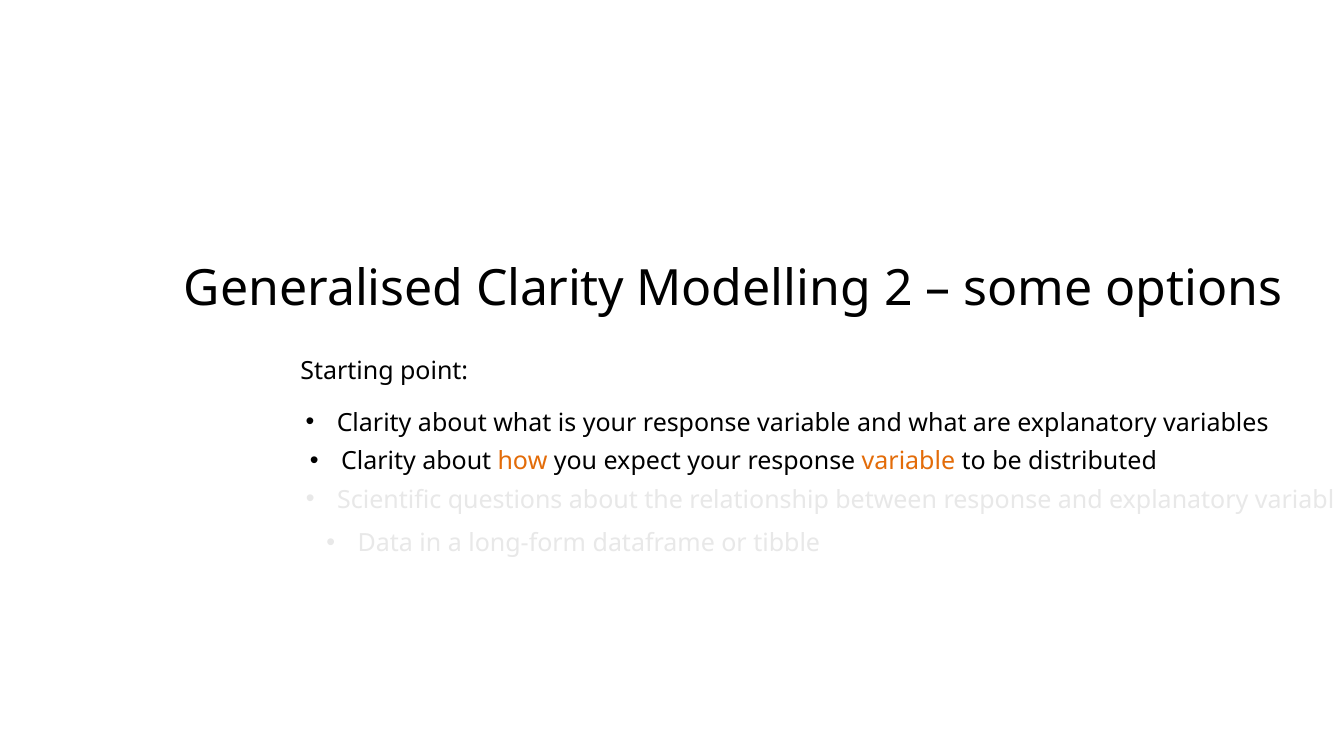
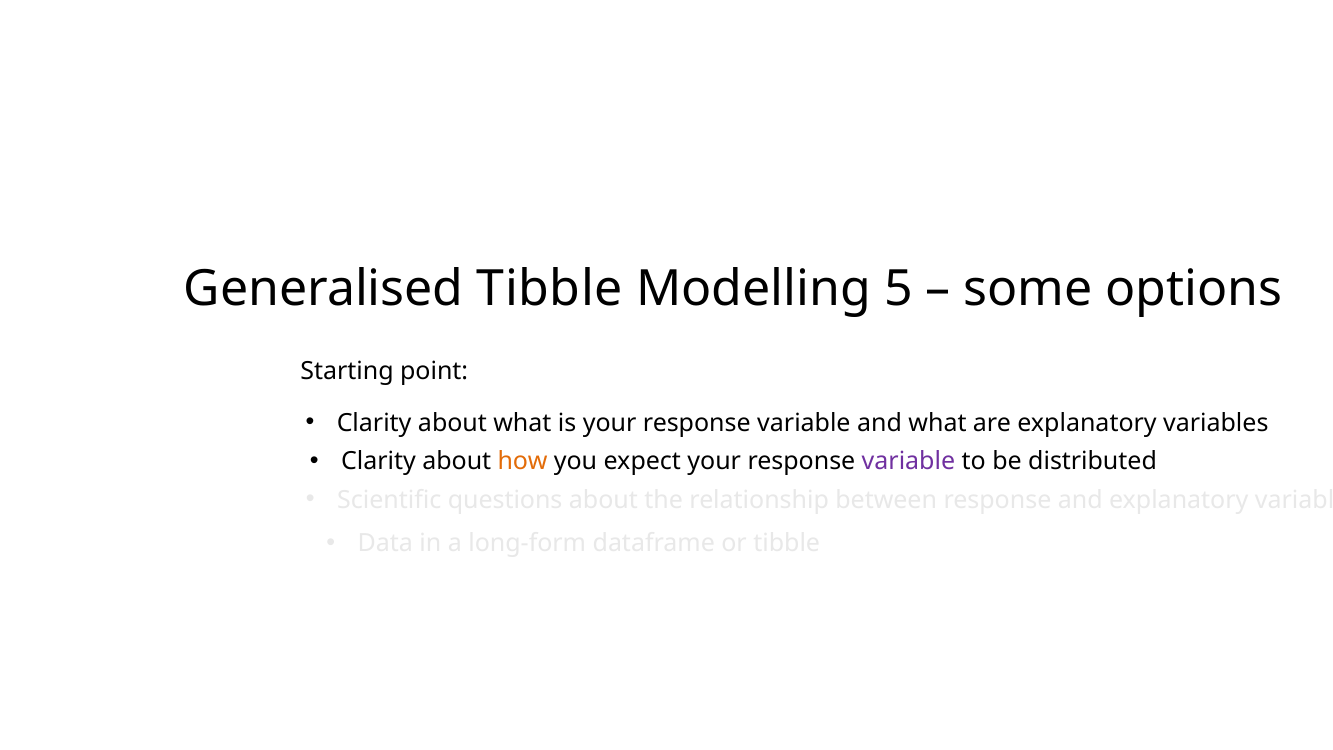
Generalised Clarity: Clarity -> Tibble
2: 2 -> 5
variable at (908, 461) colour: orange -> purple
